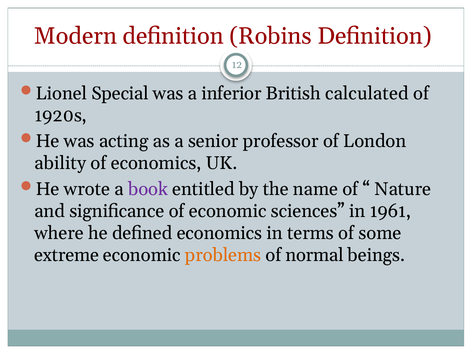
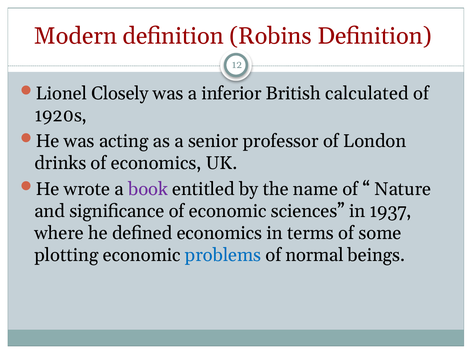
Special: Special -> Closely
ability: ability -> drinks
1961: 1961 -> 1937
extreme: extreme -> plotting
problems colour: orange -> blue
